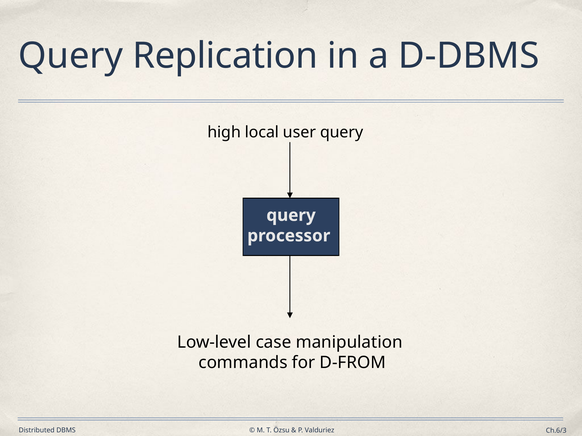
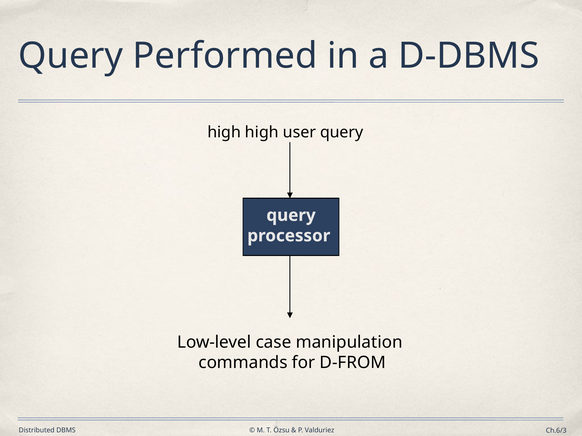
Replication: Replication -> Performed
high local: local -> high
